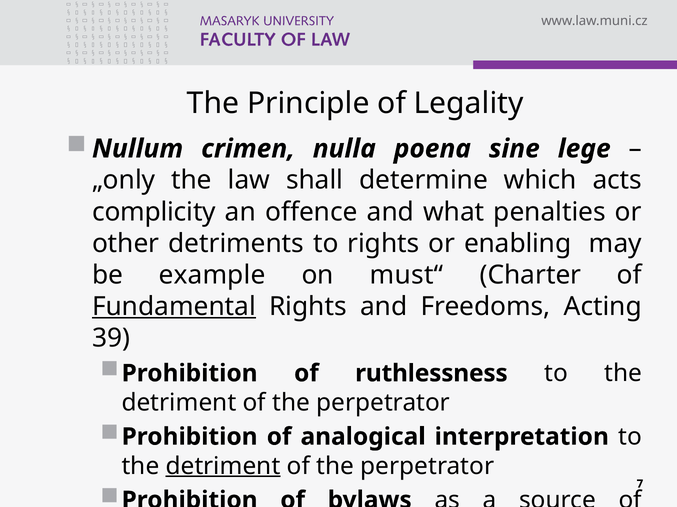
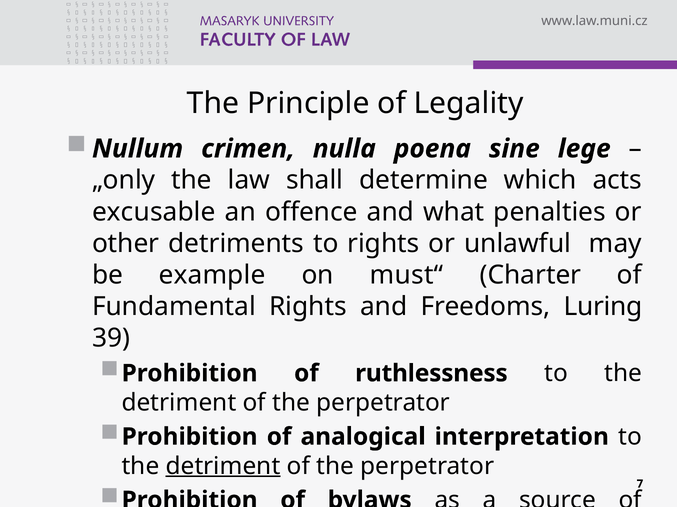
complicity: complicity -> excusable
enabling: enabling -> unlawful
Fundamental underline: present -> none
Acting: Acting -> Luring
